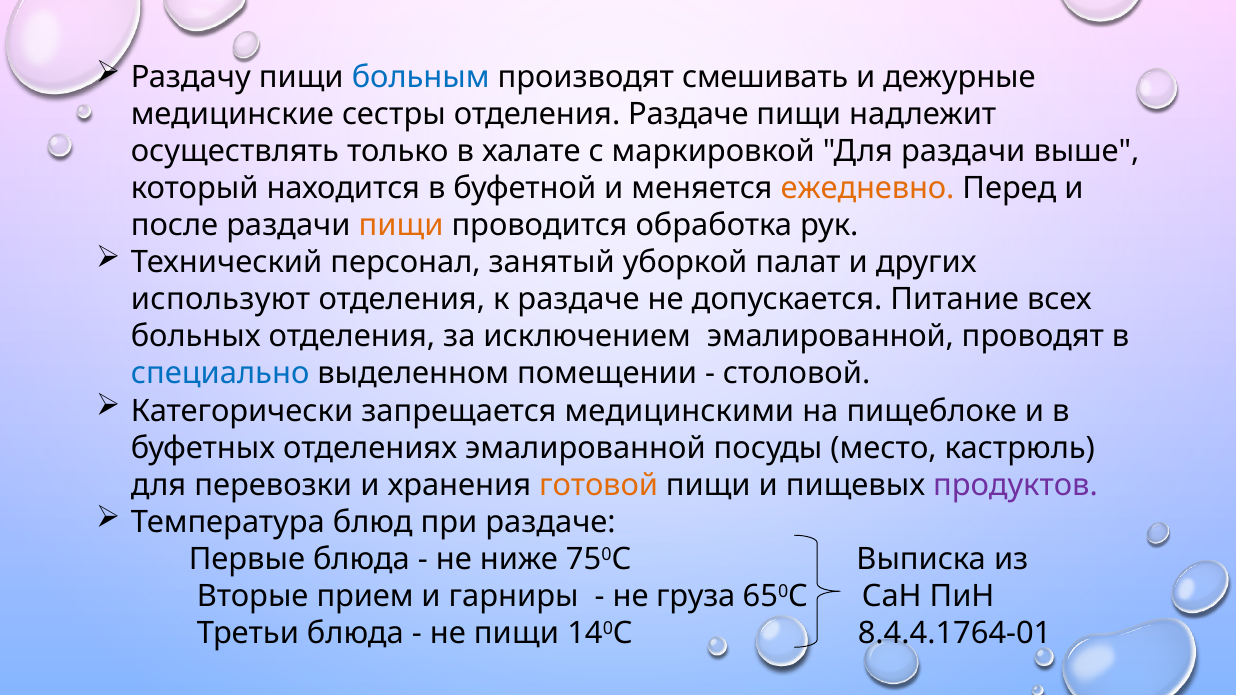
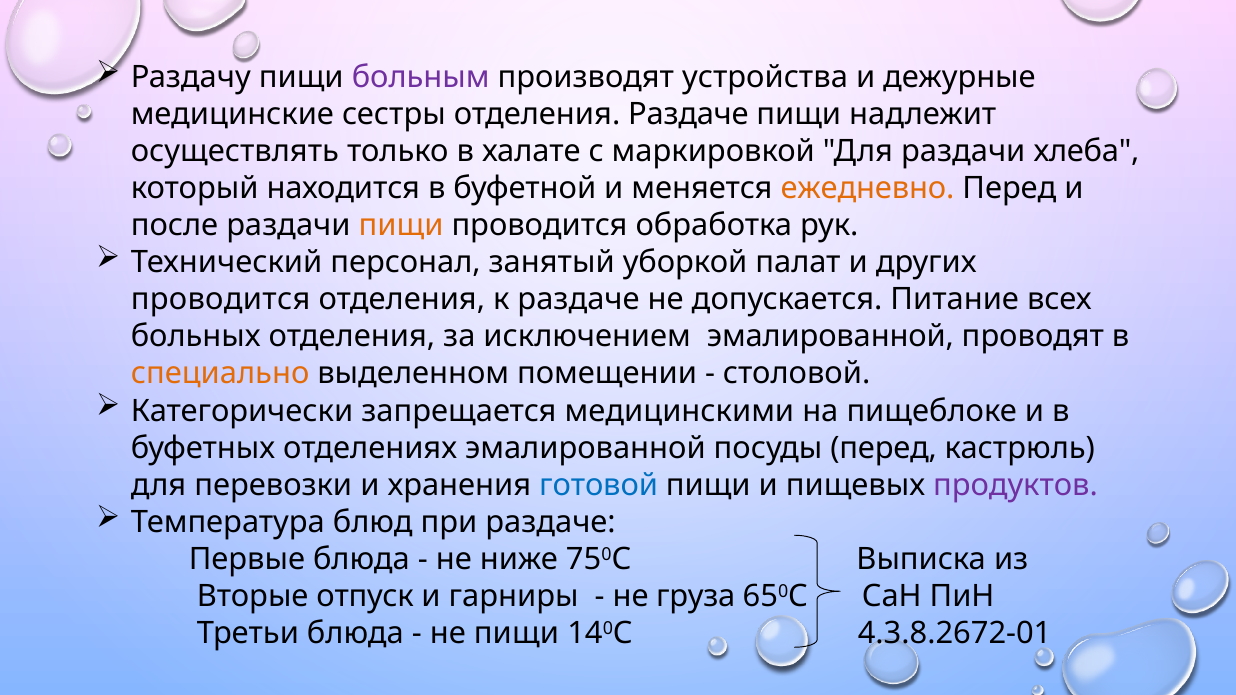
больным colour: blue -> purple
смешивать: смешивать -> устройства
выше: выше -> хлеба
используют at (221, 300): используют -> проводится
специально colour: blue -> orange
посуды место: место -> перед
готовой colour: orange -> blue
прием: прием -> отпуск
8.4.4.1764-01: 8.4.4.1764-01 -> 4.3.8.2672-01
